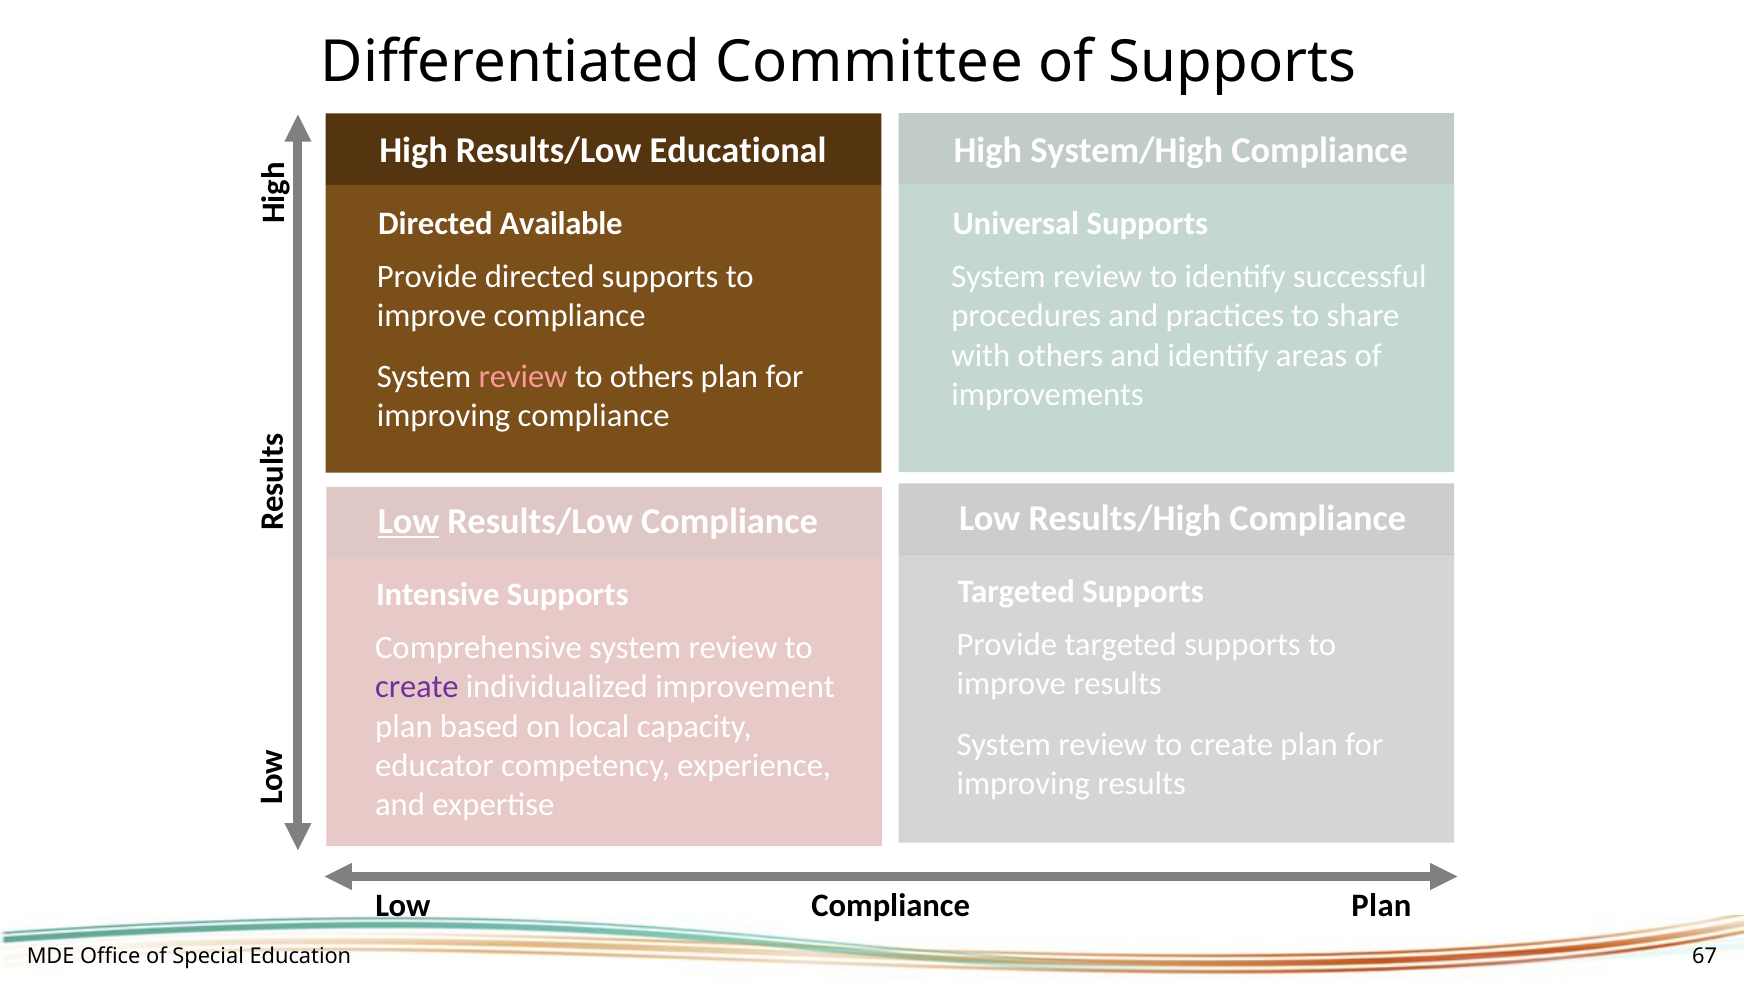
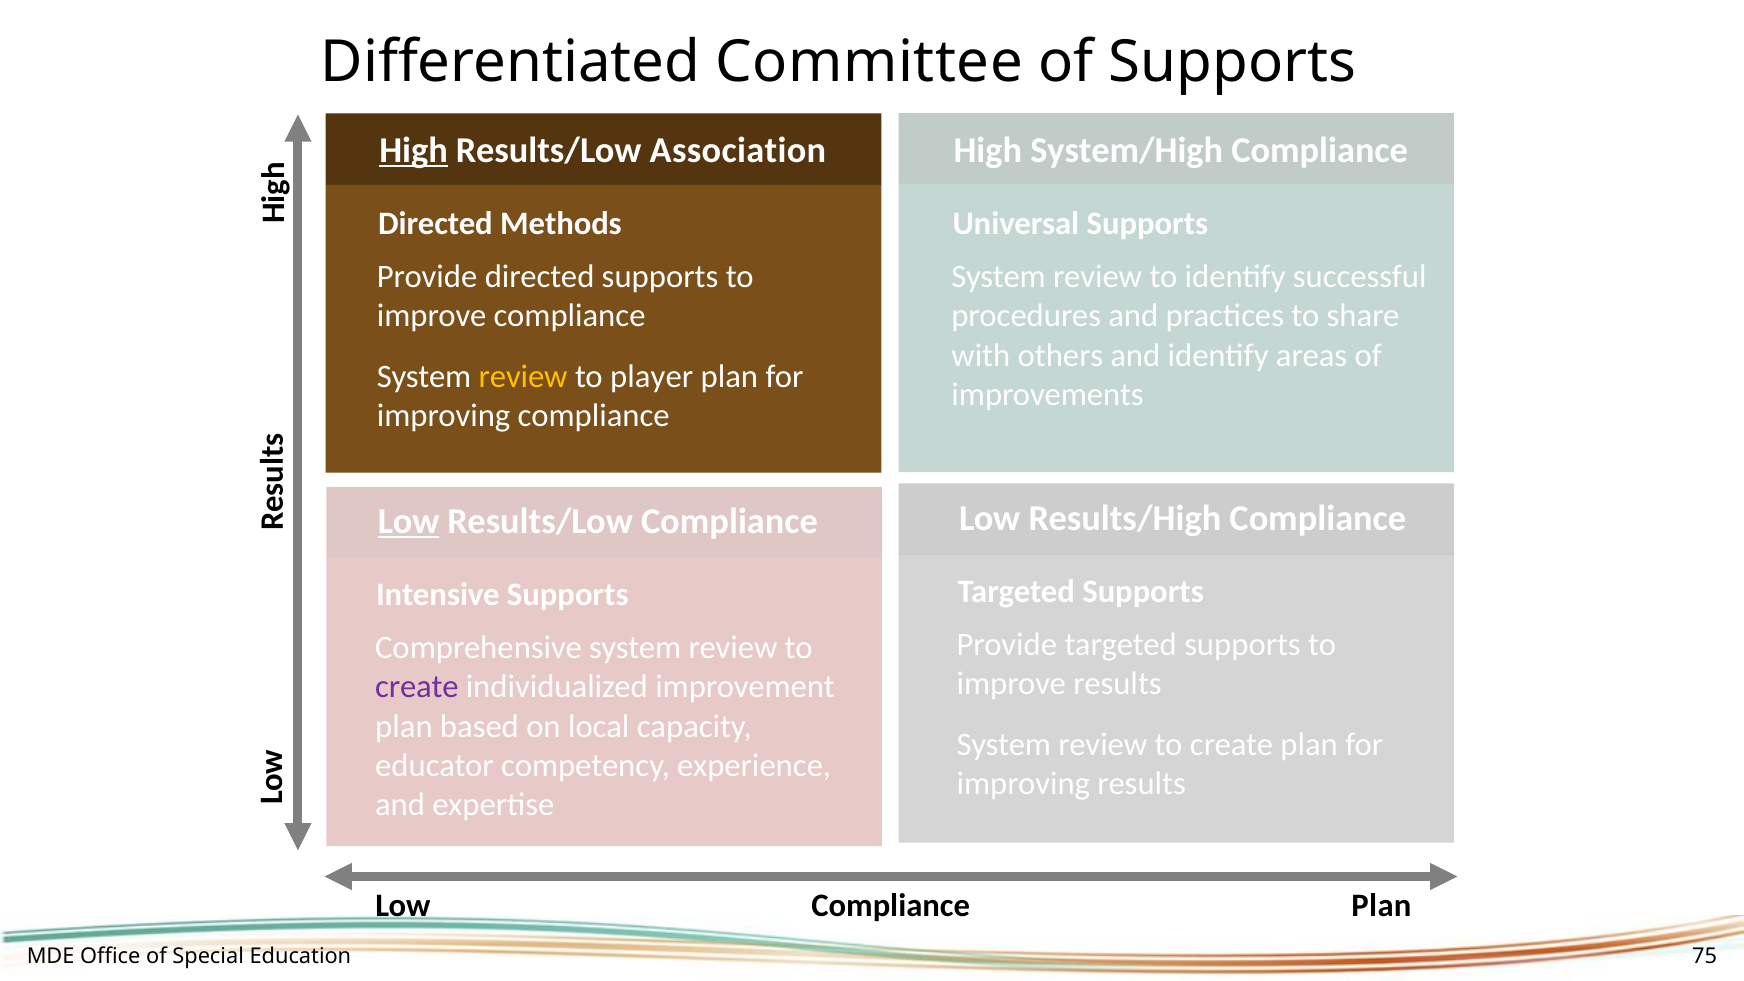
High at (414, 150) underline: none -> present
Educational: Educational -> Association
Available: Available -> Methods
review at (523, 377) colour: pink -> yellow
to others: others -> player
67: 67 -> 75
